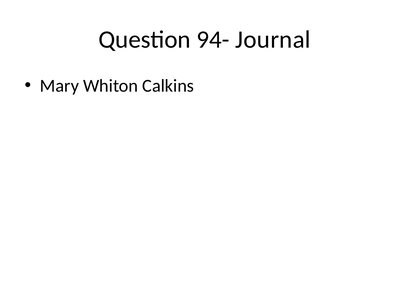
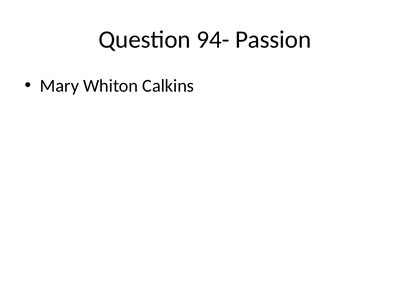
Journal: Journal -> Passion
